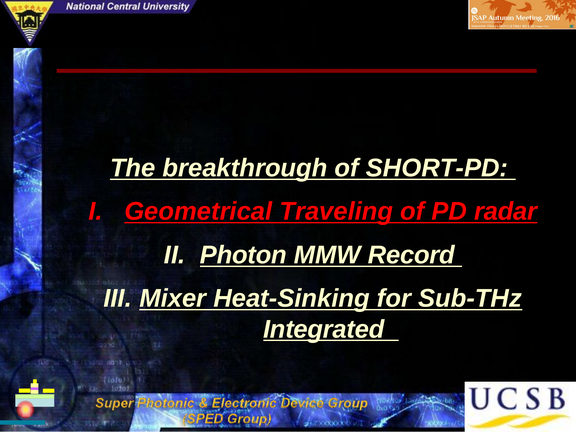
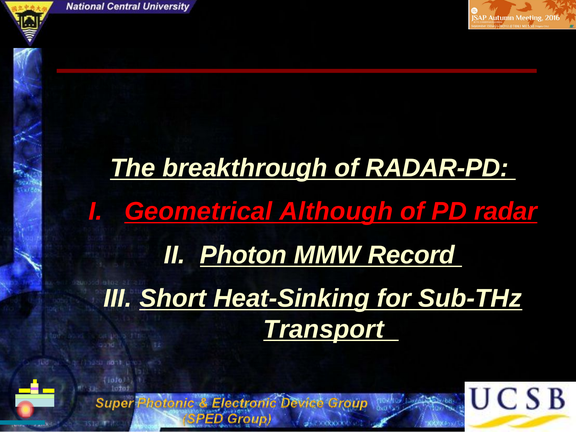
SHORT-PD: SHORT-PD -> RADAR-PD
Traveling: Traveling -> Although
Mixer: Mixer -> Short
Integrated: Integrated -> Transport
